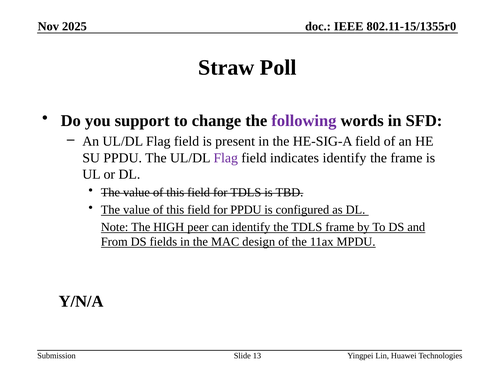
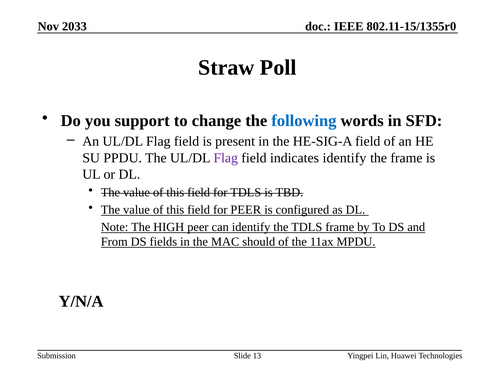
2025: 2025 -> 2033
following colour: purple -> blue
for PPDU: PPDU -> PEER
design: design -> should
